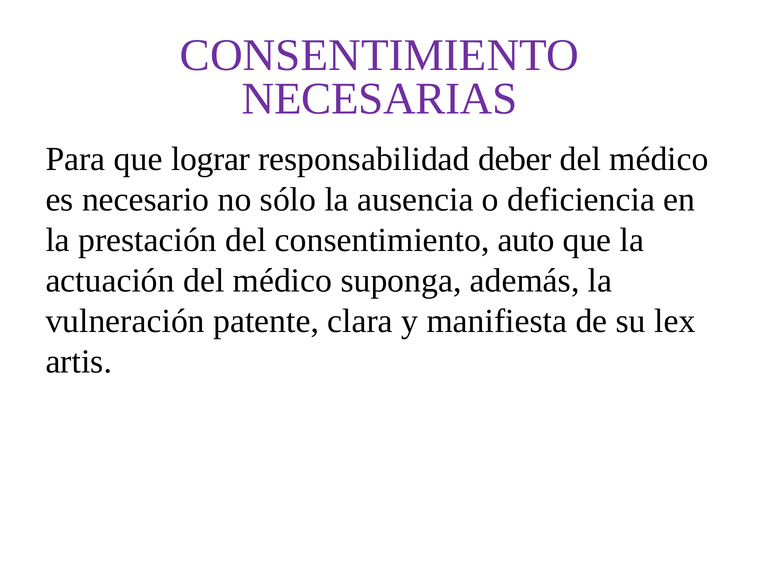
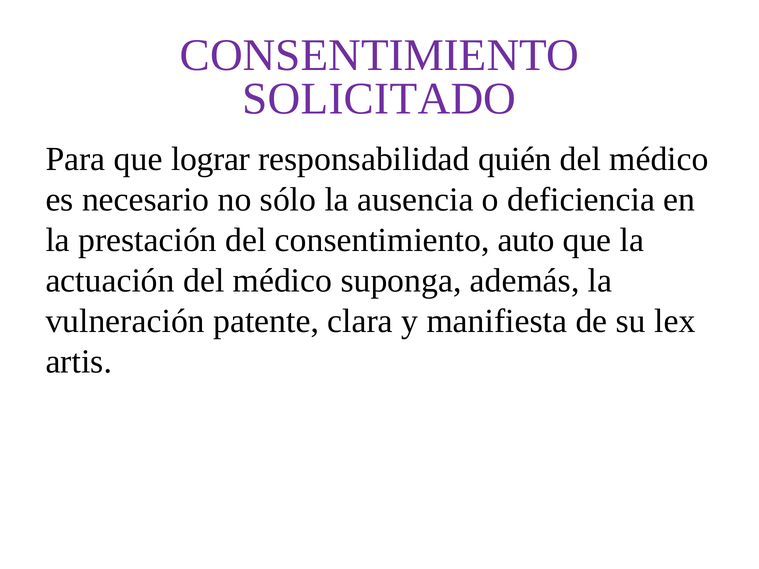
NECESARIAS: NECESARIAS -> SOLICITADO
deber: deber -> quién
